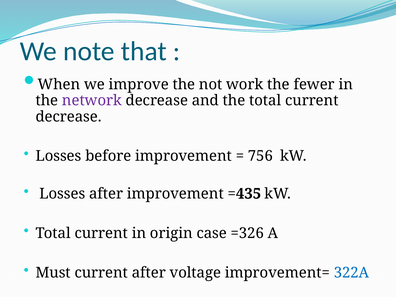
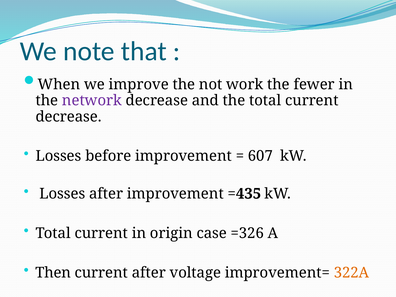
756: 756 -> 607
Must: Must -> Then
322A colour: blue -> orange
